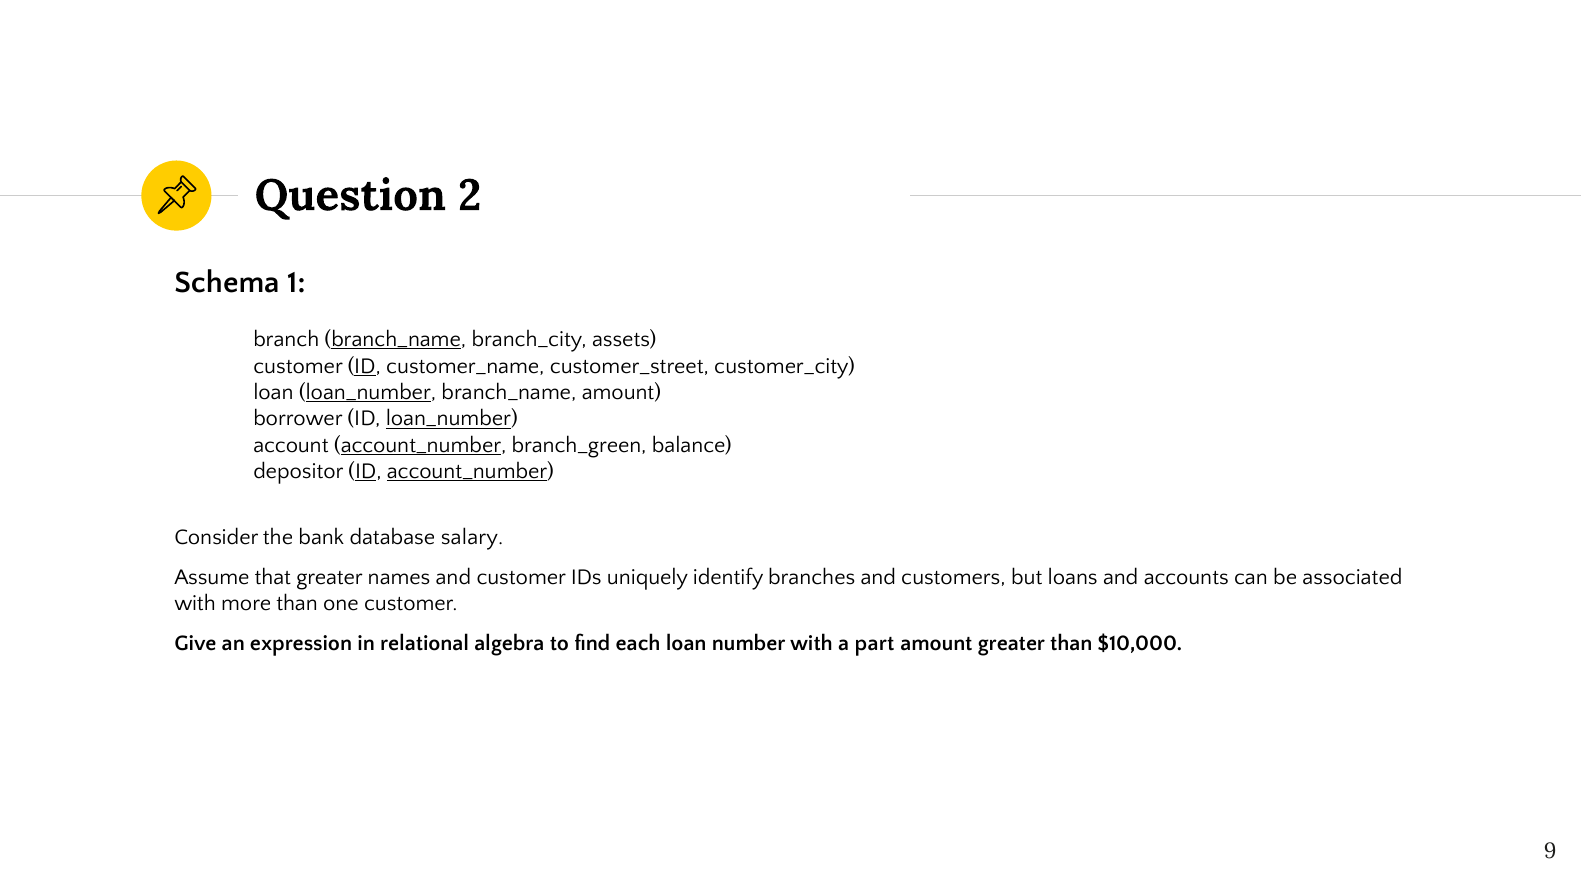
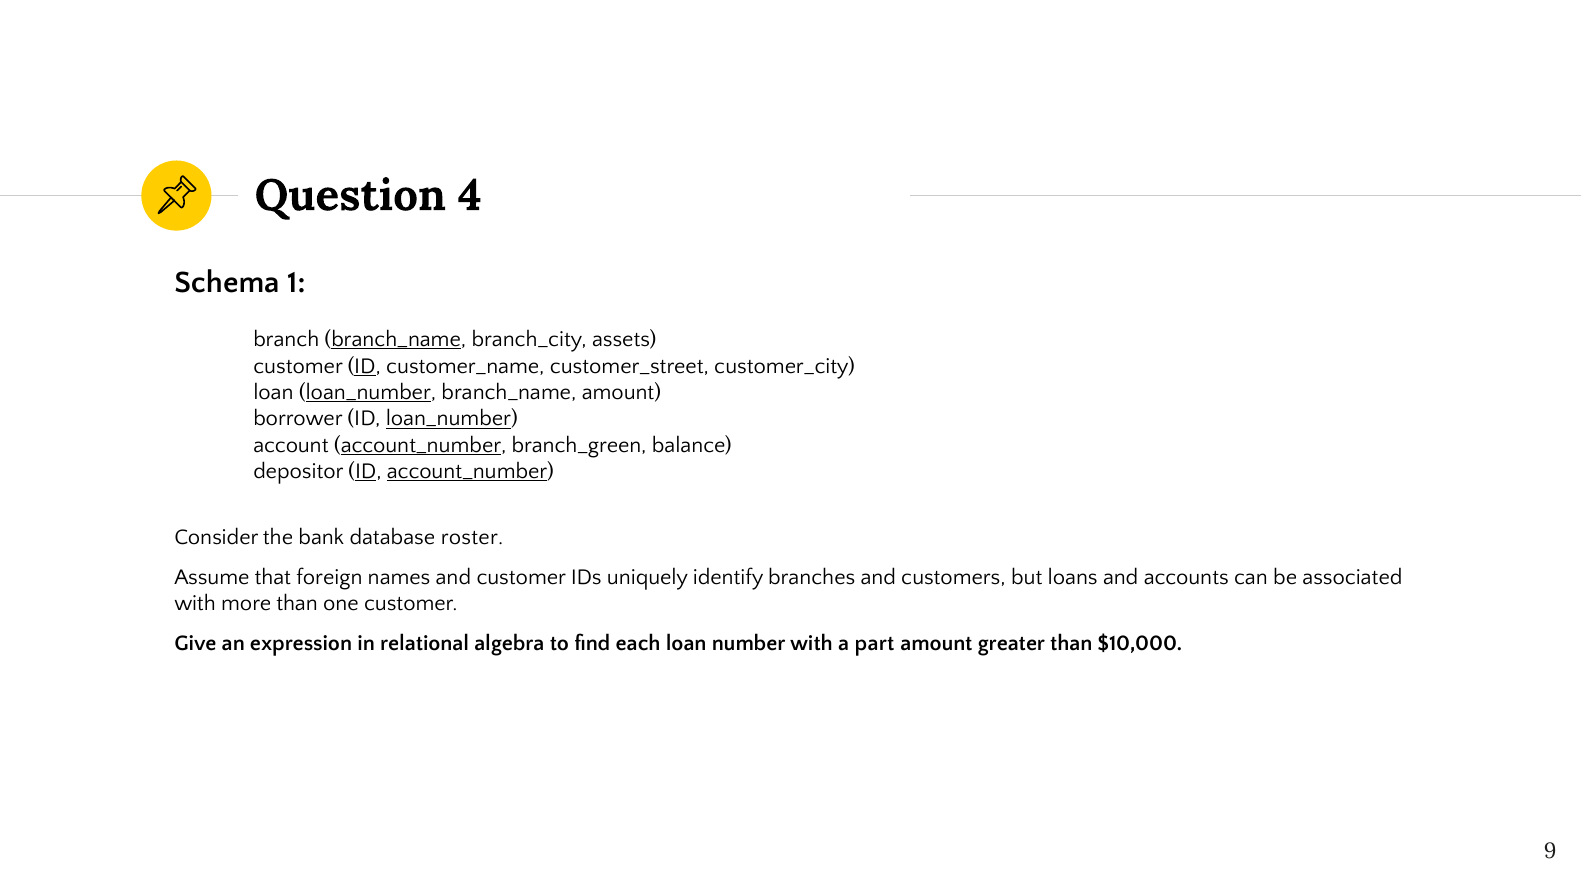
2: 2 -> 4
salary: salary -> roster
that greater: greater -> foreign
